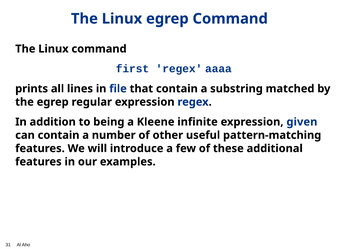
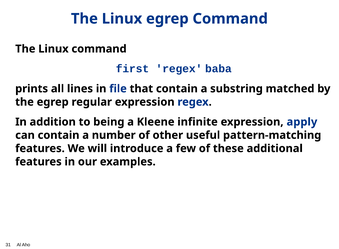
aaaa: aaaa -> baba
given: given -> apply
